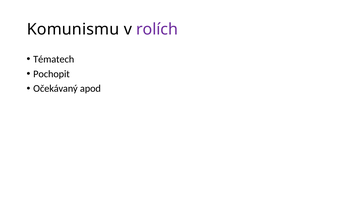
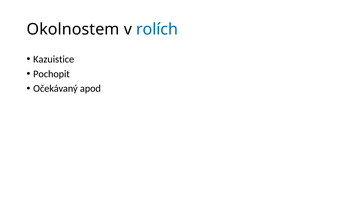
Komunismu: Komunismu -> Okolnostem
rolích colour: purple -> blue
Tématech: Tématech -> Kazuistice
